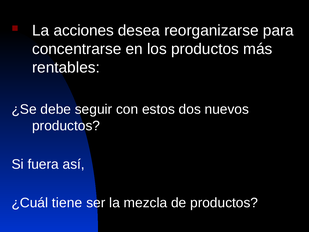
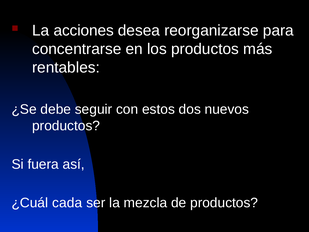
tiene: tiene -> cada
